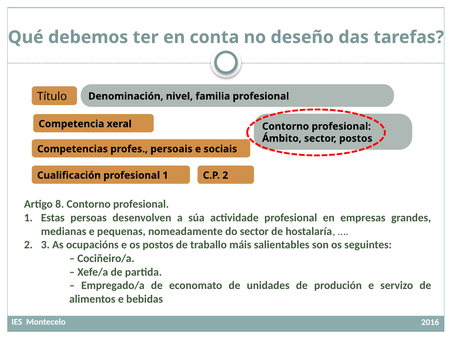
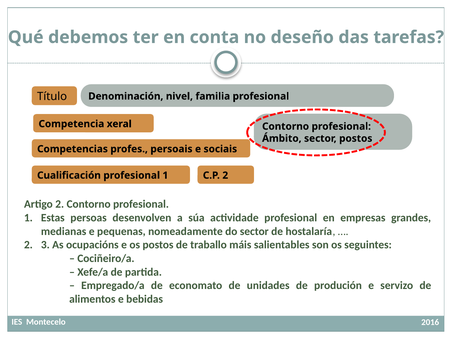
Artigo 8: 8 -> 2
